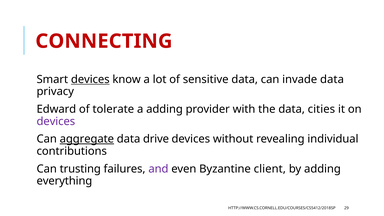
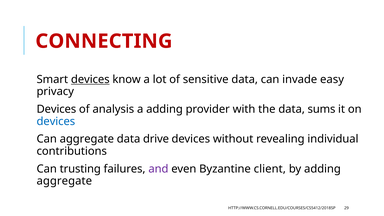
invade data: data -> easy
Edward at (56, 109): Edward -> Devices
tolerate: tolerate -> analysis
cities: cities -> sums
devices at (56, 121) colour: purple -> blue
aggregate at (87, 139) underline: present -> none
everything at (64, 181): everything -> aggregate
